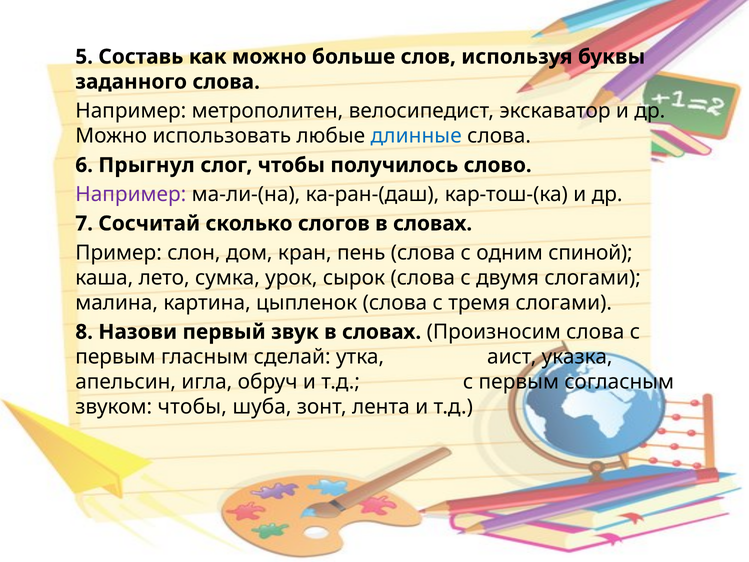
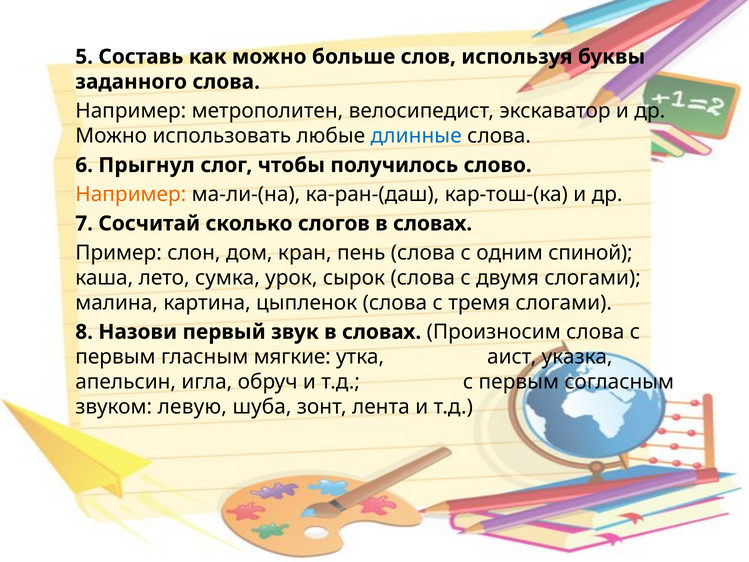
Например at (131, 194) colour: purple -> orange
сделай: сделай -> мягкие
звуком чтобы: чтобы -> левую
